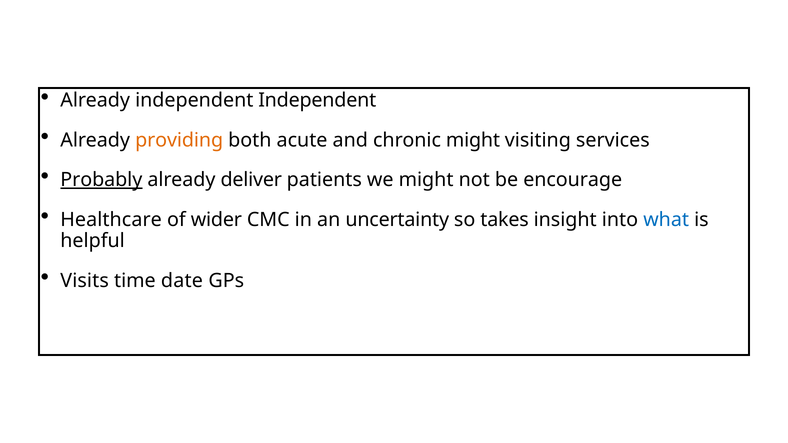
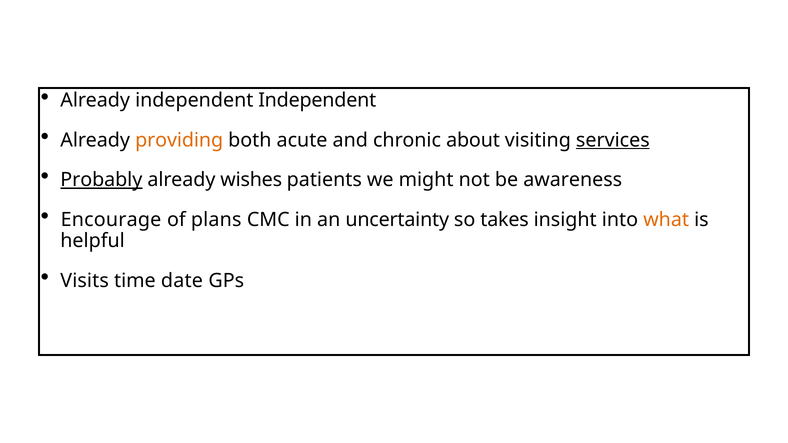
chronic might: might -> about
services underline: none -> present
deliver: deliver -> wishes
encourage: encourage -> awareness
Healthcare: Healthcare -> Encourage
wider: wider -> plans
what colour: blue -> orange
